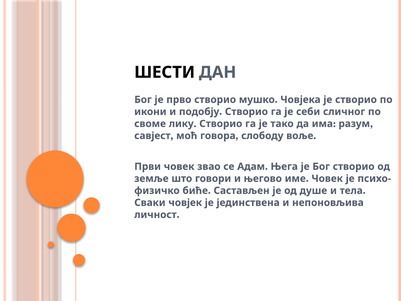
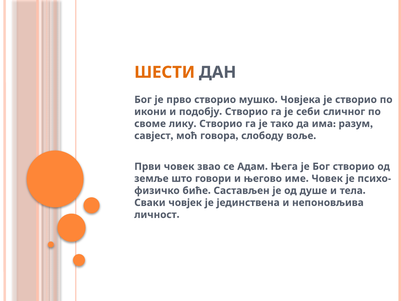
ШЕСТИ colour: black -> orange
